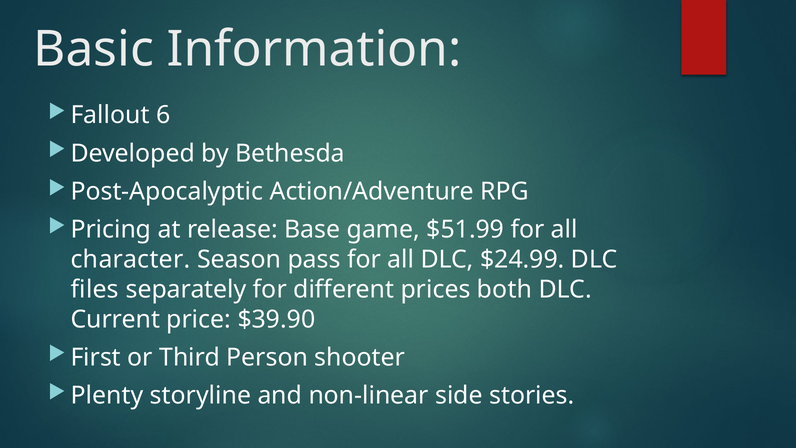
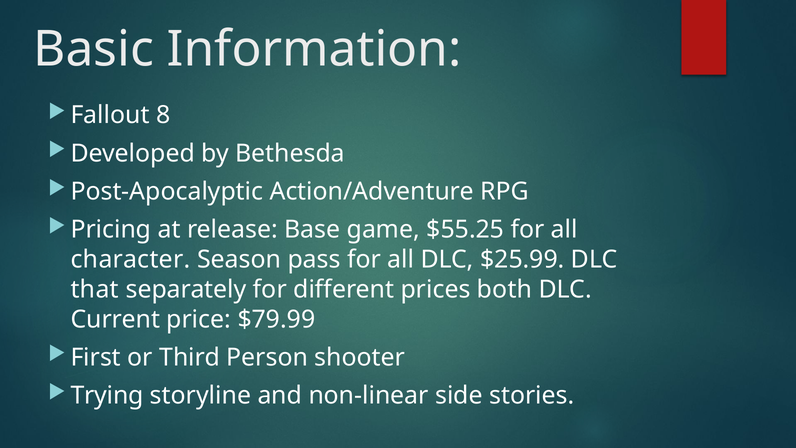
6: 6 -> 8
$51.99: $51.99 -> $55.25
$24.99: $24.99 -> $25.99
files: files -> that
$39.90: $39.90 -> $79.99
Plenty: Plenty -> Trying
